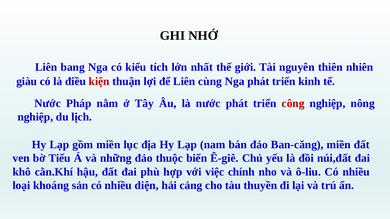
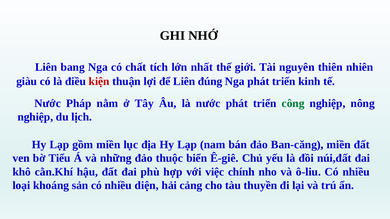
kiểu: kiểu -> chất
cùng: cùng -> đúng
công colour: red -> green
